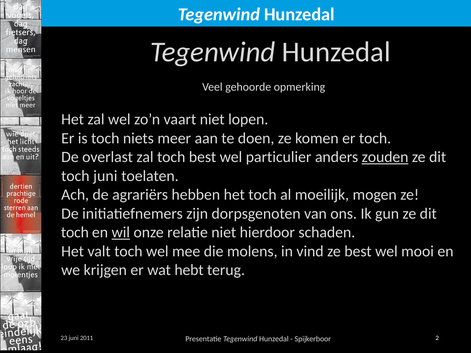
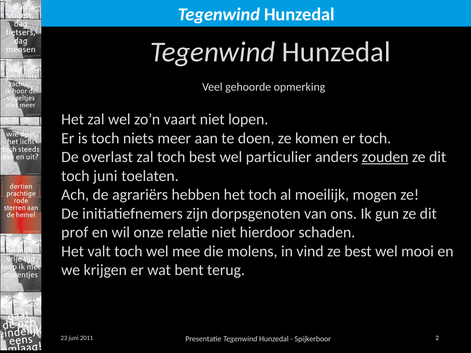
toch at (75, 233): toch -> prof
wil underline: present -> none
hebt: hebt -> bent
